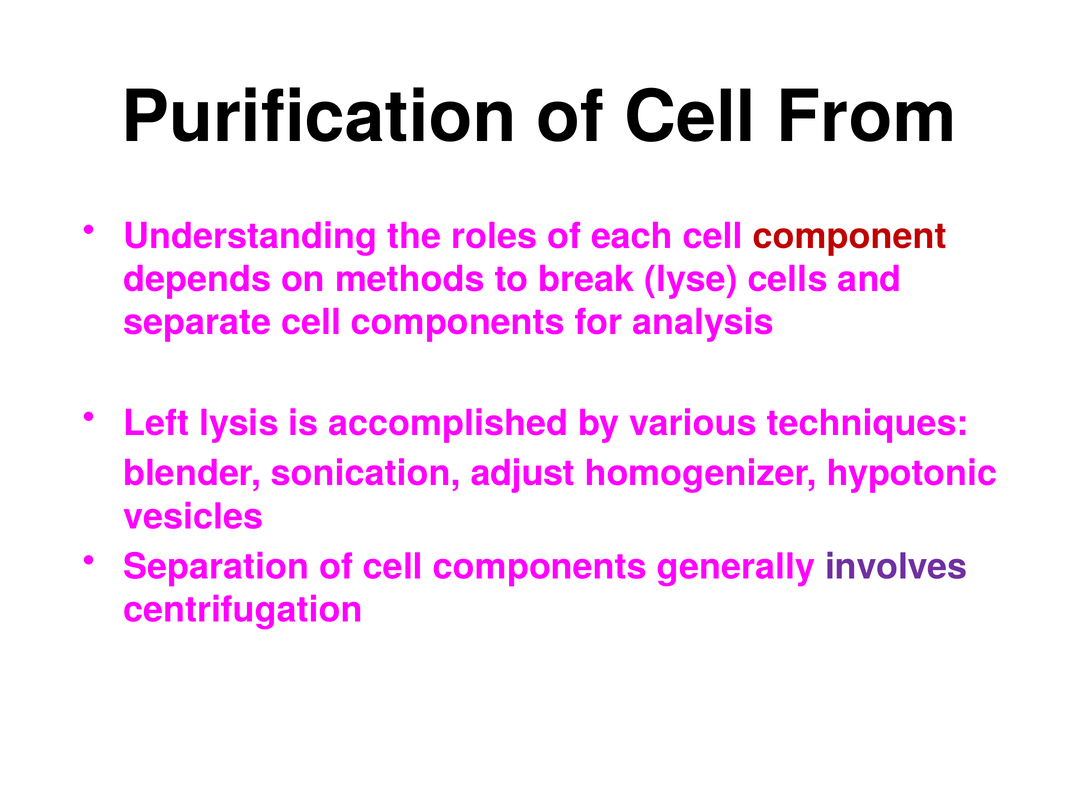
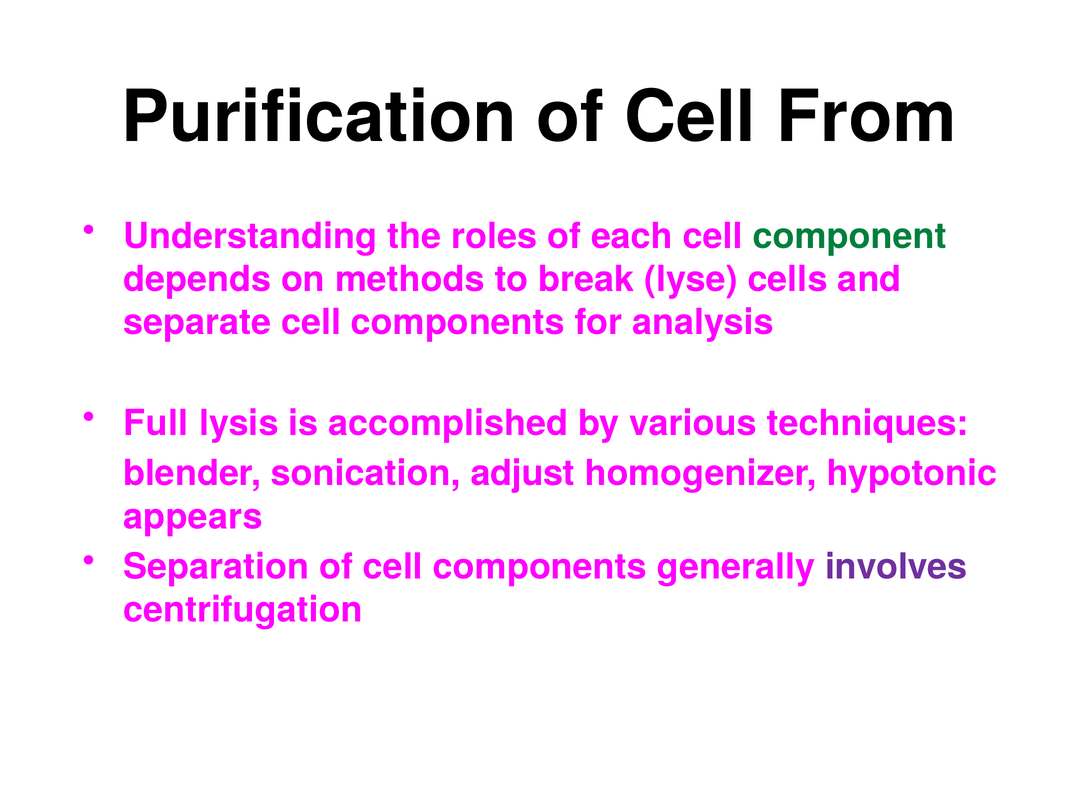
component colour: red -> green
Left: Left -> Full
vesicles: vesicles -> appears
